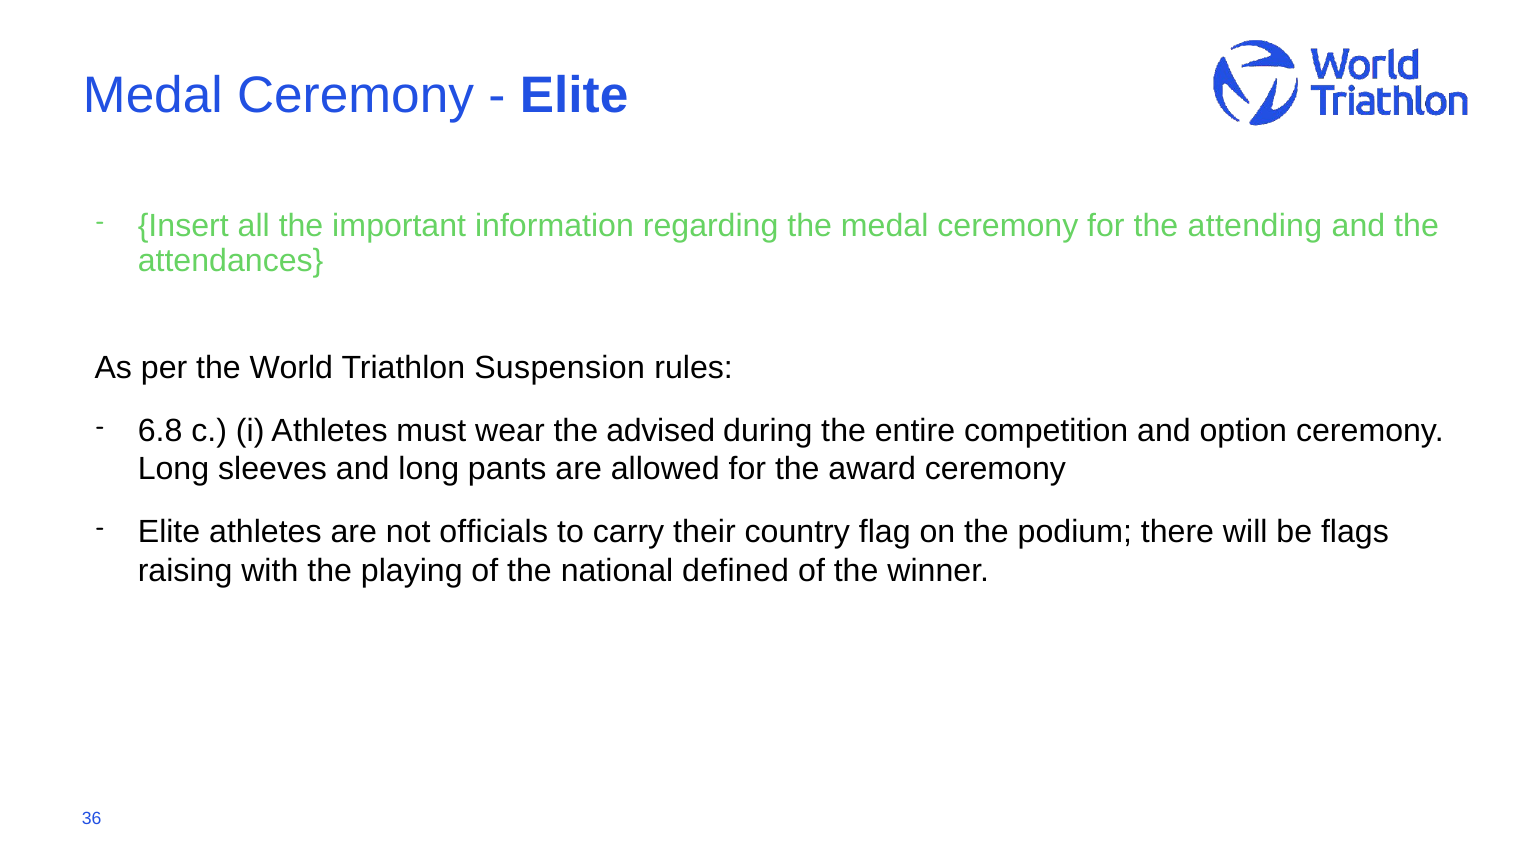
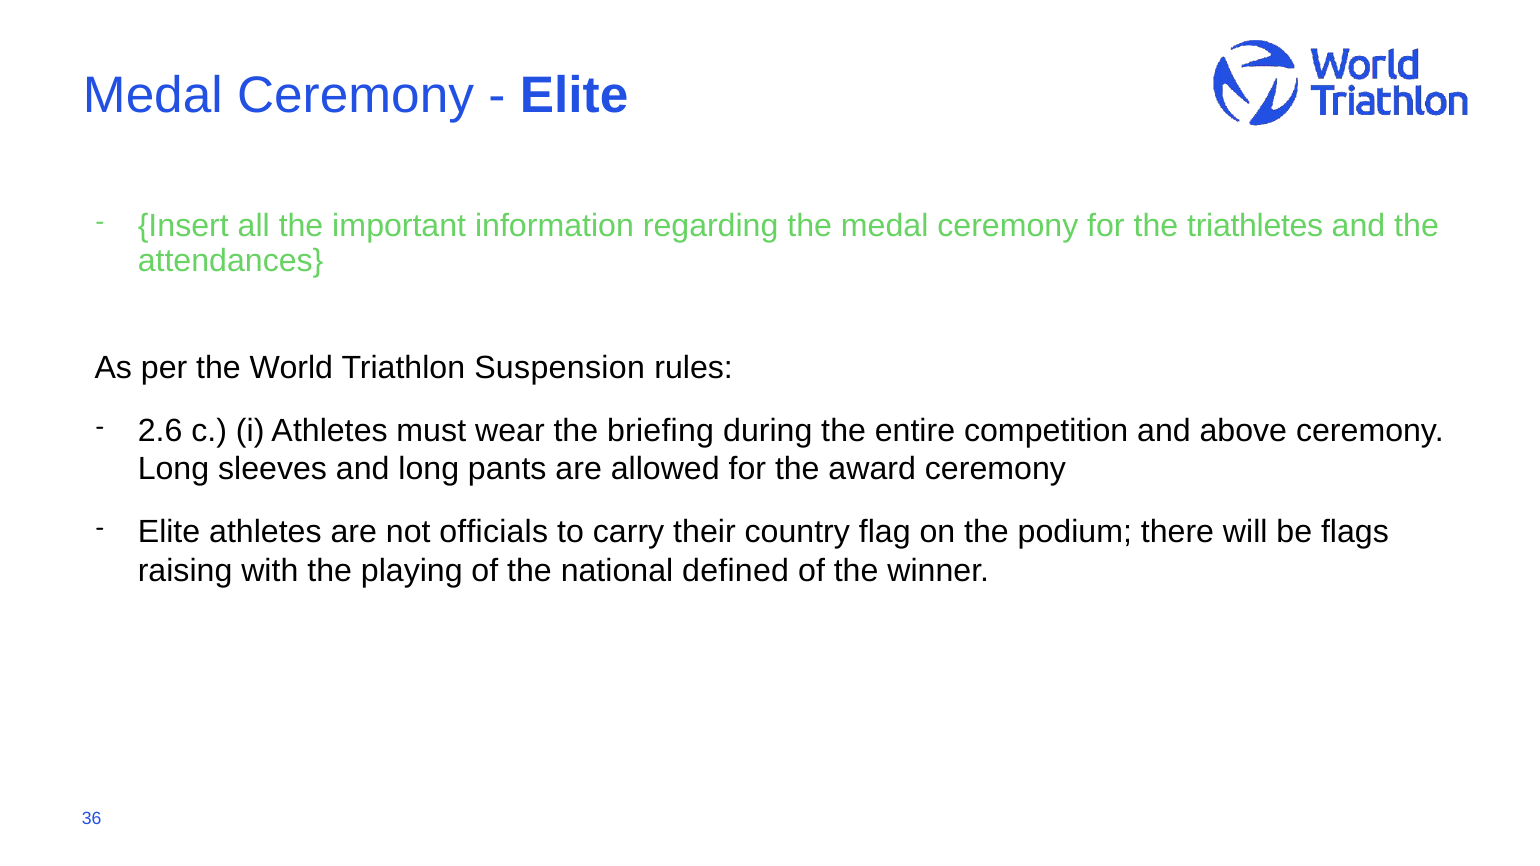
attending: attending -> triathletes
6.8: 6.8 -> 2.6
advised: advised -> briefing
option: option -> above
